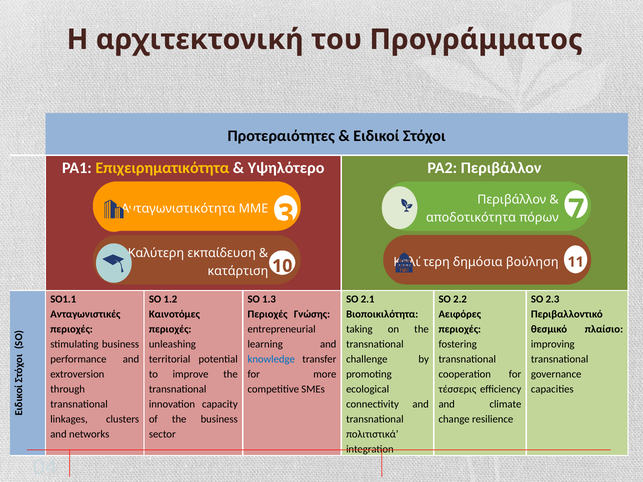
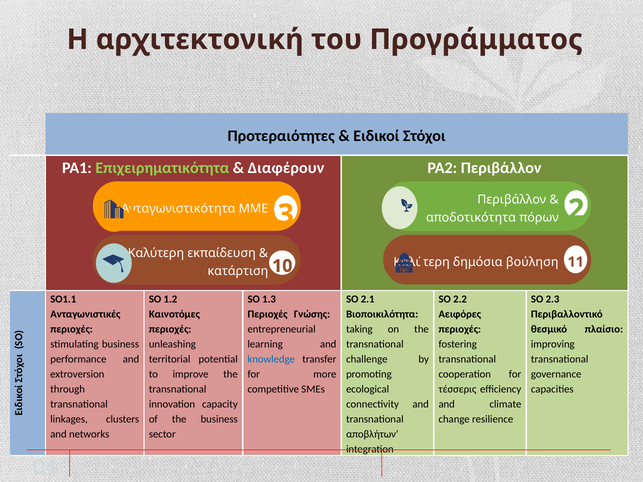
Επιχειρηματικότητα colour: yellow -> light green
Υψηλότερο: Υψηλότερο -> Διαφέρουν
7: 7 -> 2
πολιτιστικά: πολιτιστικά -> αποβλήτων
